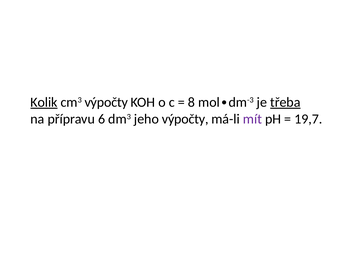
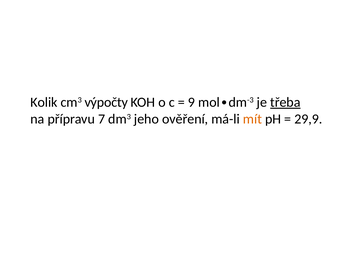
Kolik underline: present -> none
8: 8 -> 9
6: 6 -> 7
jeho výpočty: výpočty -> ověření
mít colour: purple -> orange
19,7: 19,7 -> 29,9
